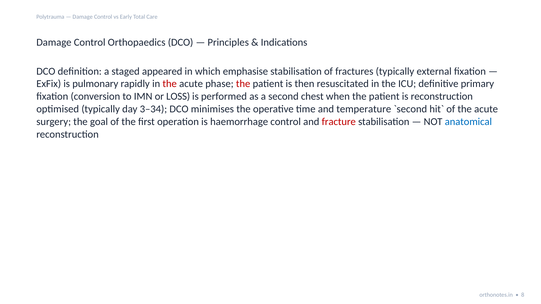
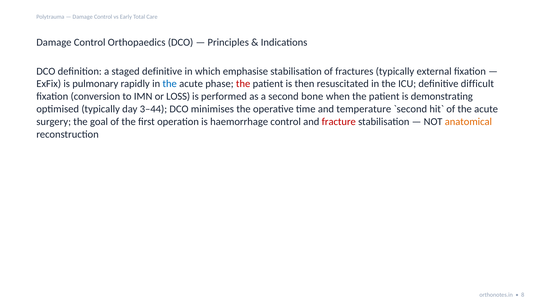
staged appeared: appeared -> definitive
the at (170, 84) colour: red -> blue
primary: primary -> difficult
chest: chest -> bone
is reconstruction: reconstruction -> demonstrating
3–34: 3–34 -> 3–44
anatomical colour: blue -> orange
